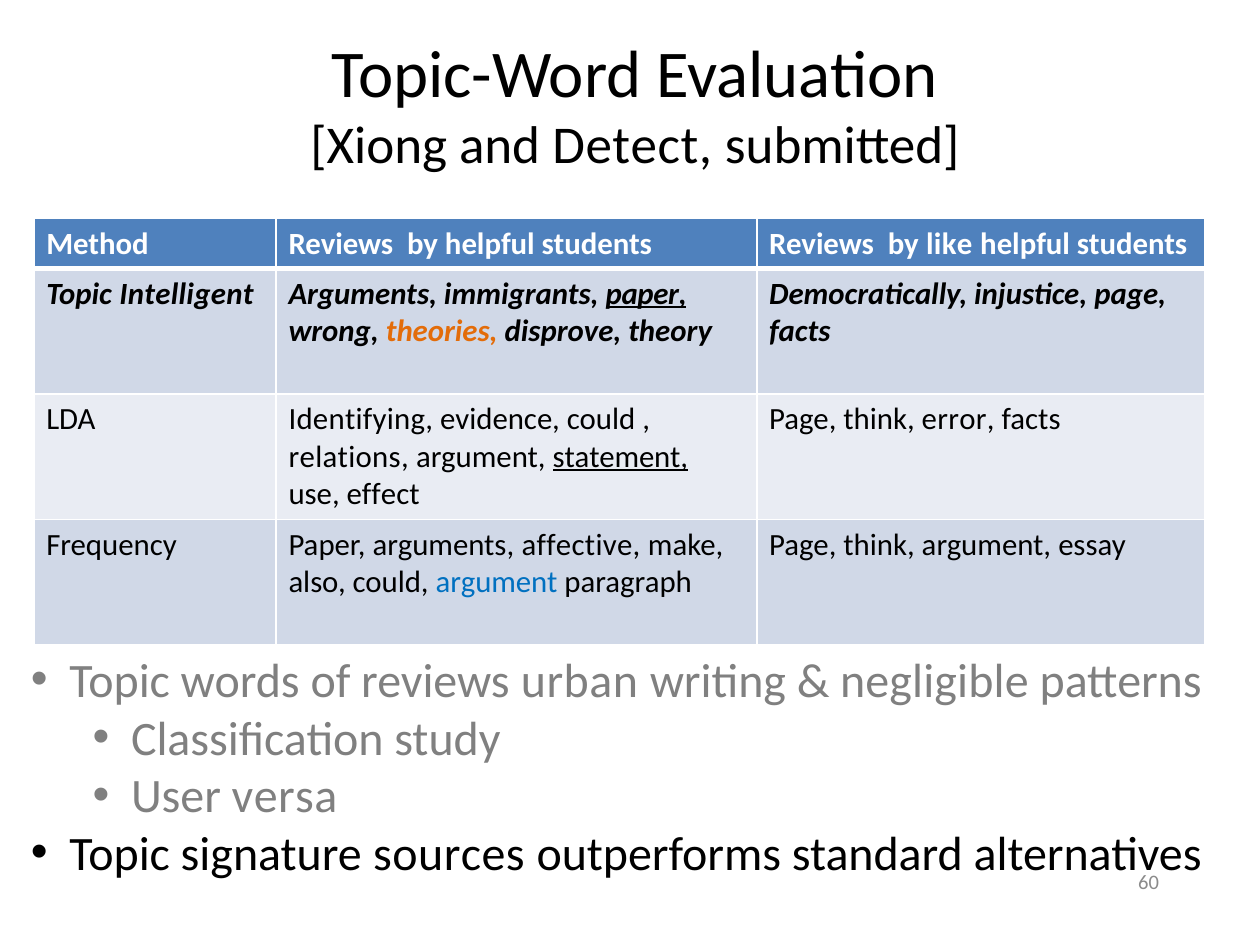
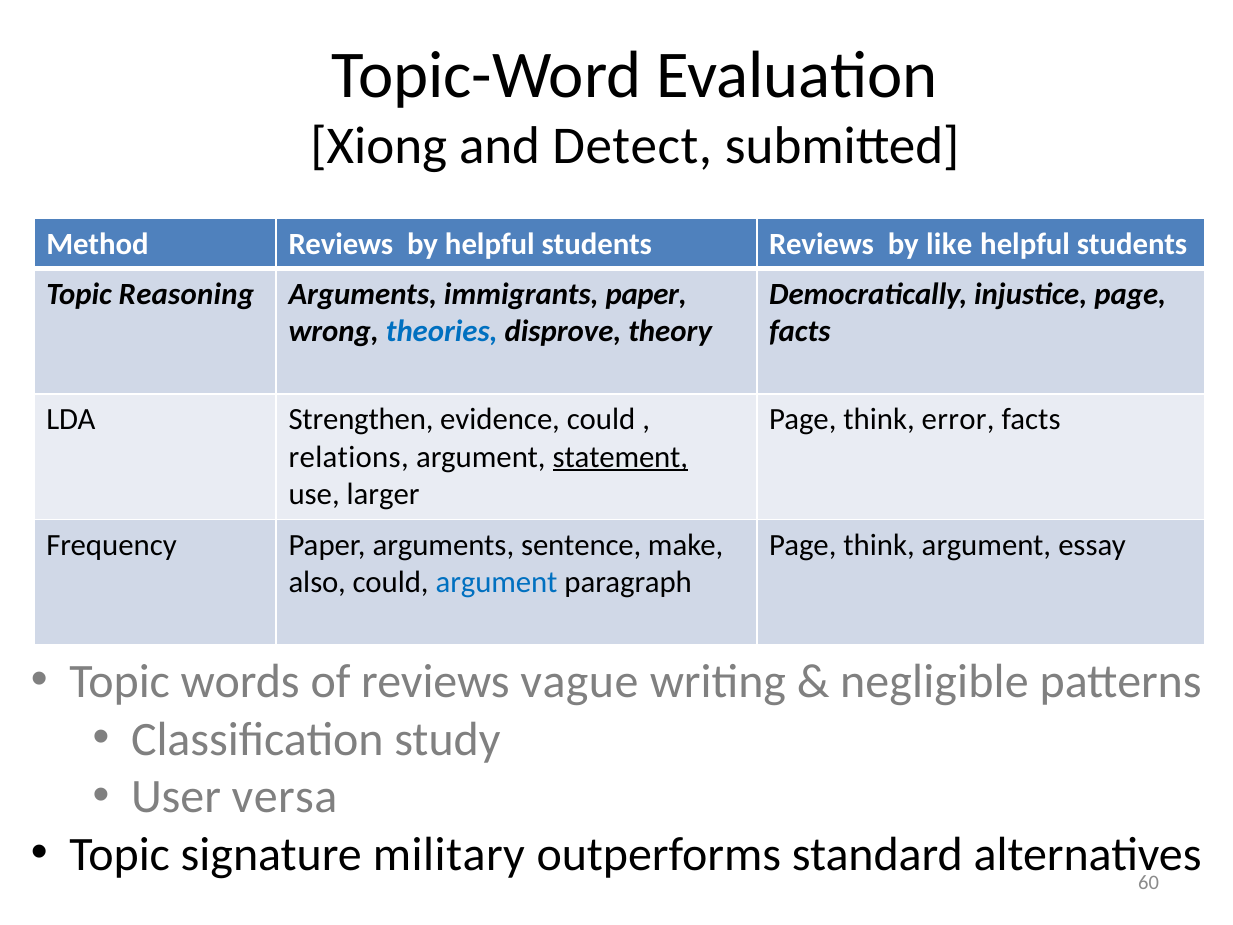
Intelligent: Intelligent -> Reasoning
paper at (646, 294) underline: present -> none
theories colour: orange -> blue
Identifying: Identifying -> Strengthen
effect: effect -> larger
affective: affective -> sentence
urban: urban -> vague
sources: sources -> military
